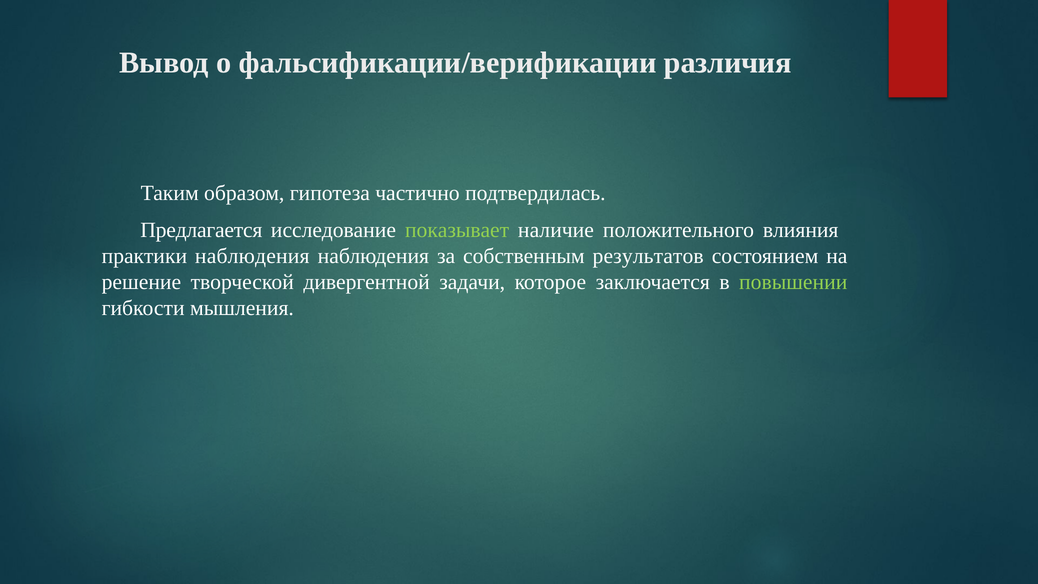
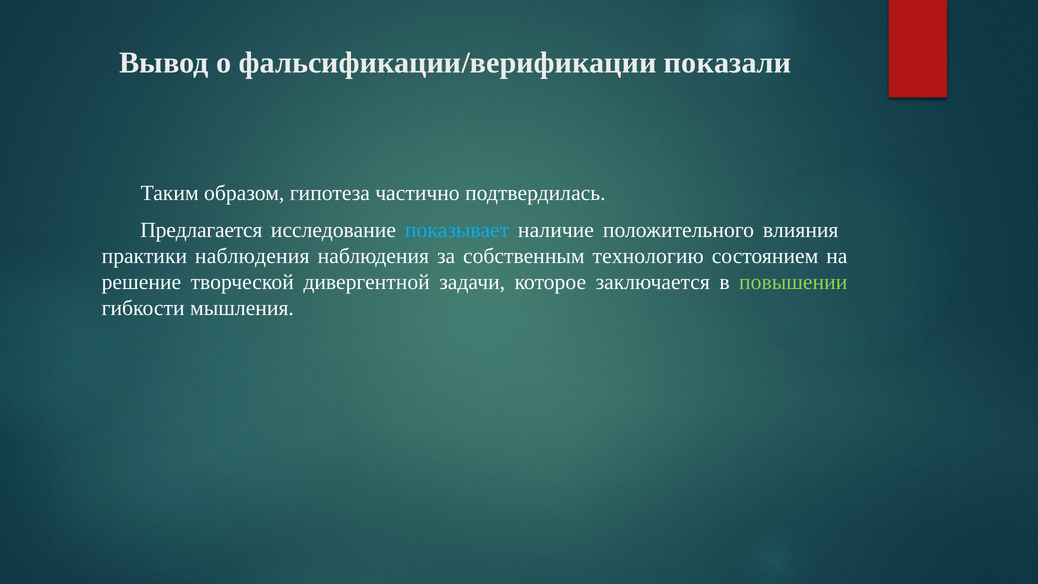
различия: различия -> показали
показывает colour: light green -> light blue
результатов: результатов -> технологию
